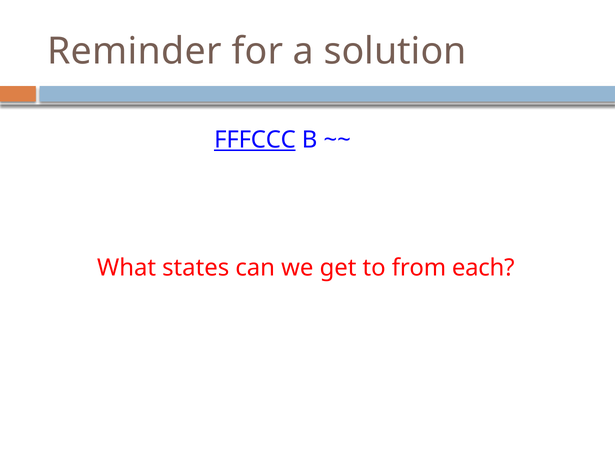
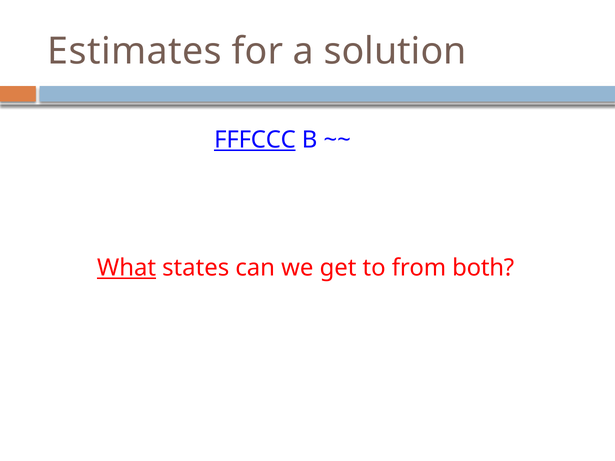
Reminder: Reminder -> Estimates
What underline: none -> present
each: each -> both
